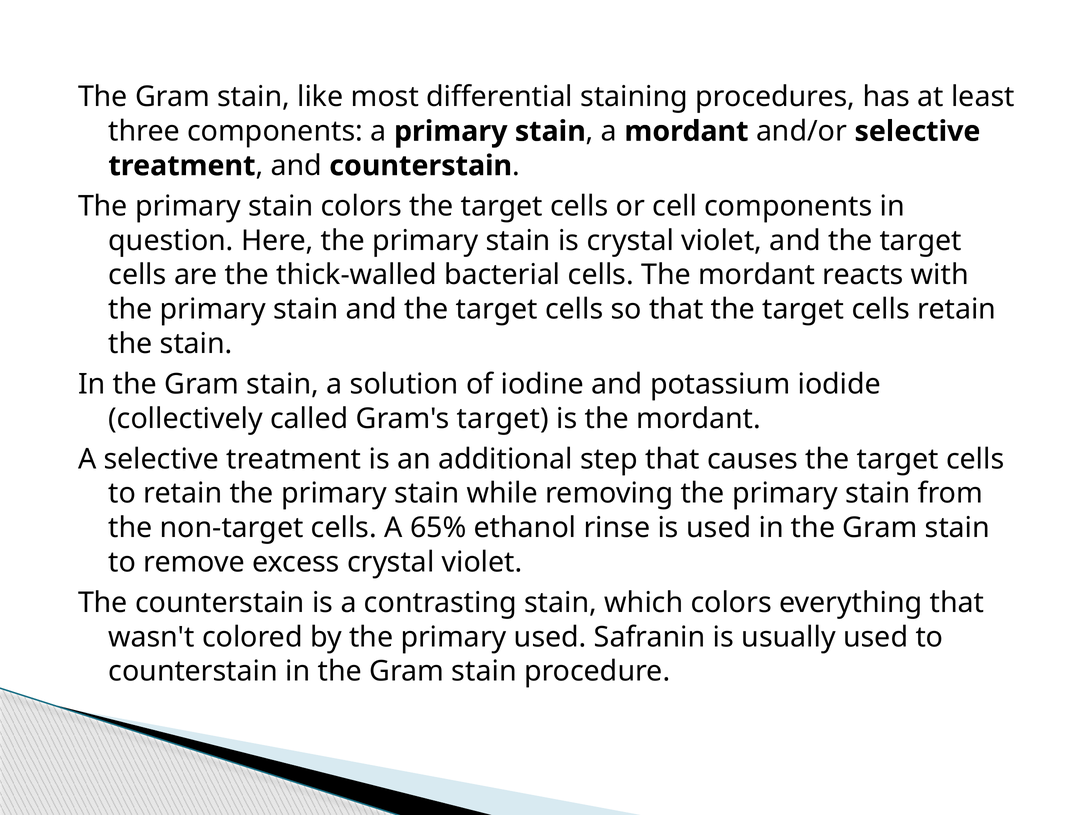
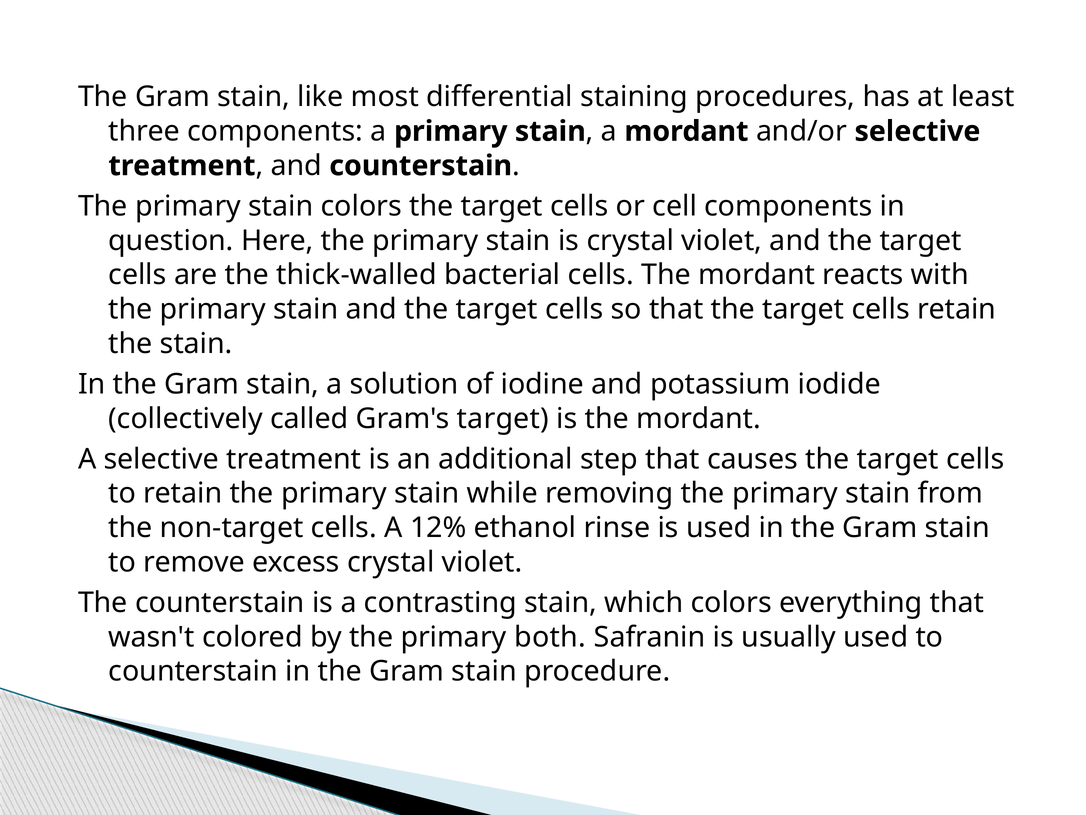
65%: 65% -> 12%
primary used: used -> both
